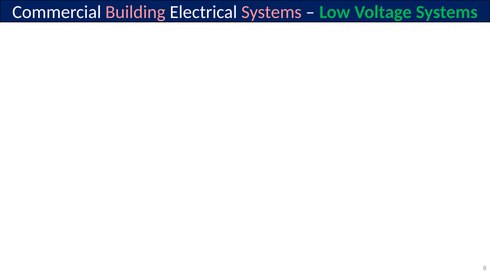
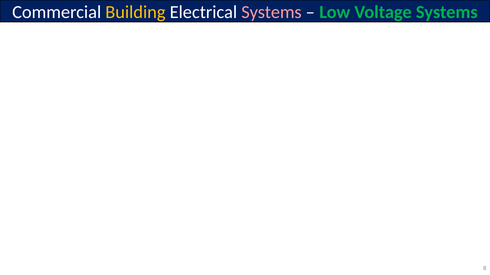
Building colour: pink -> yellow
